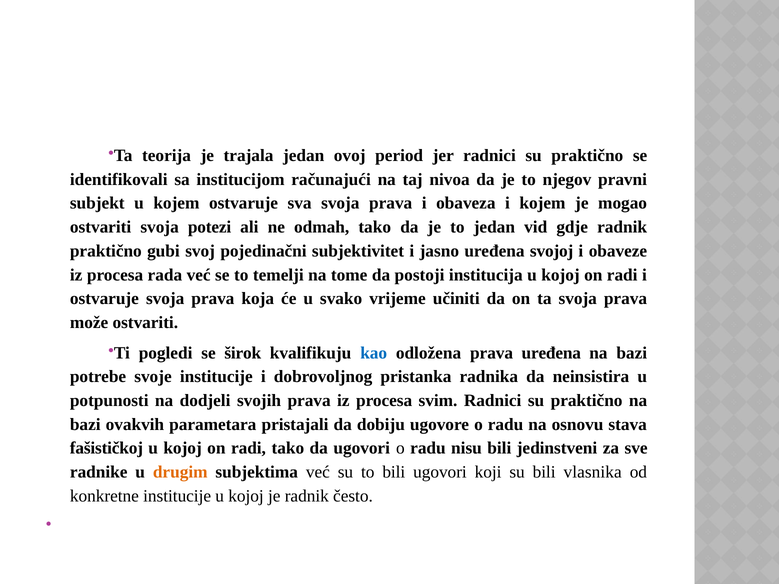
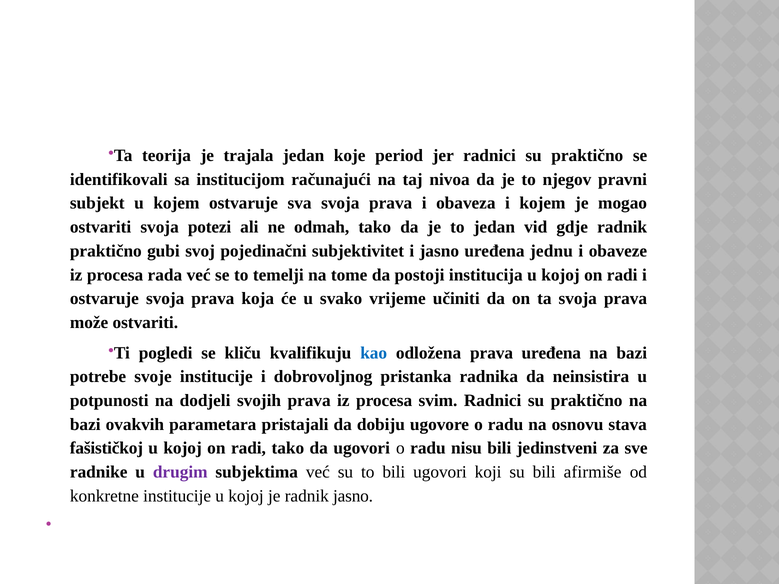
ovoj: ovoj -> koje
svojoj: svojoj -> jednu
širok: širok -> kliču
drugim colour: orange -> purple
vlasnika: vlasnika -> afirmiše
radnik često: često -> jasno
